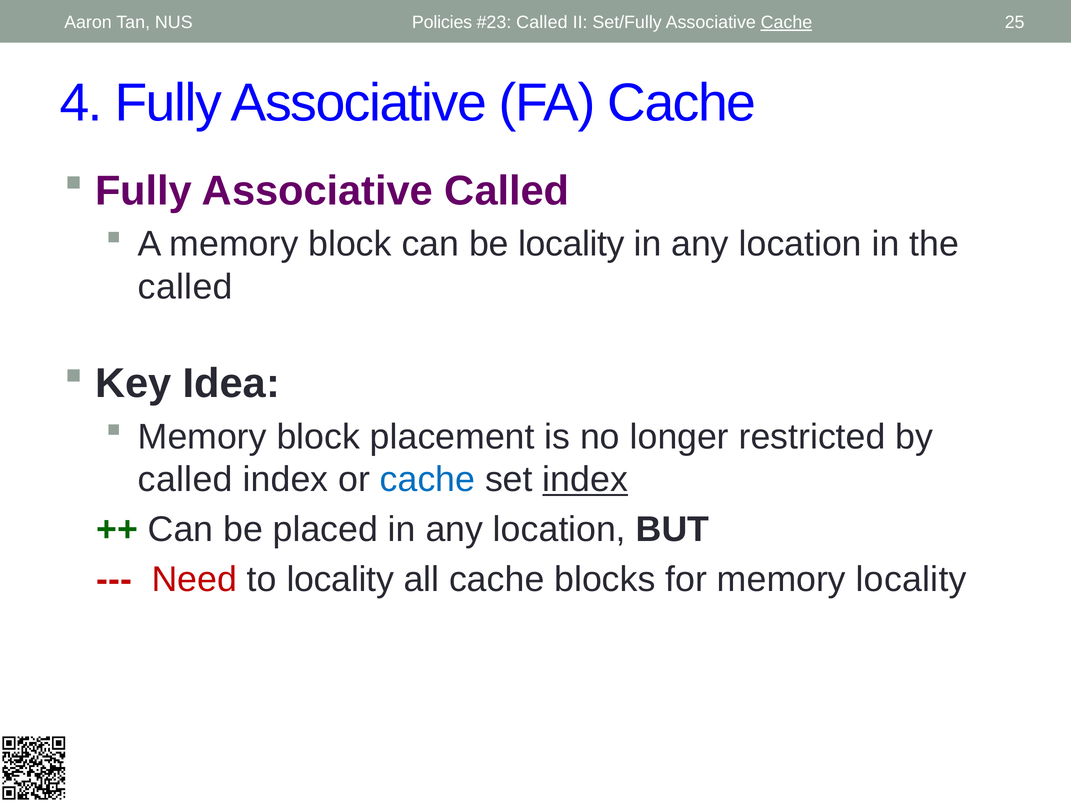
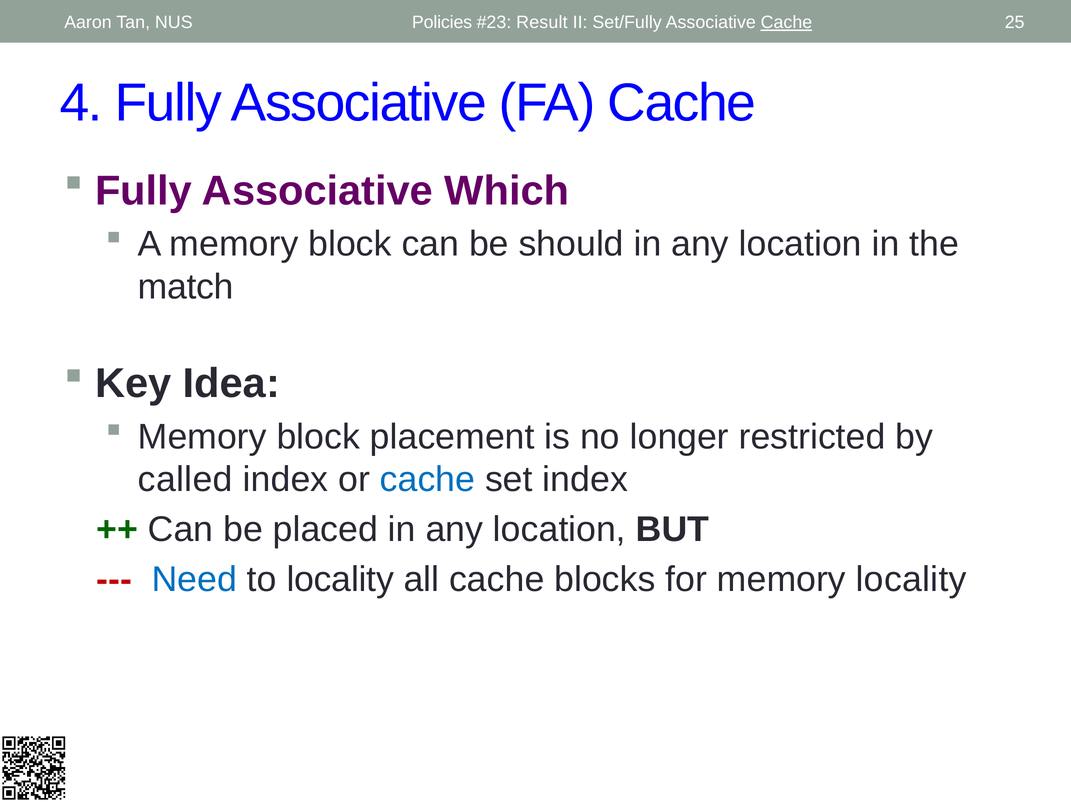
Called at (542, 23): Called -> Result
Associative Called: Called -> Which
be locality: locality -> should
called at (185, 287): called -> match
index at (585, 480) underline: present -> none
Need colour: red -> blue
